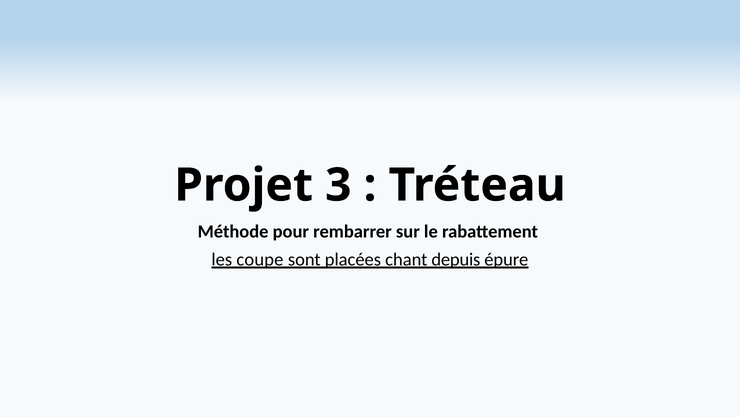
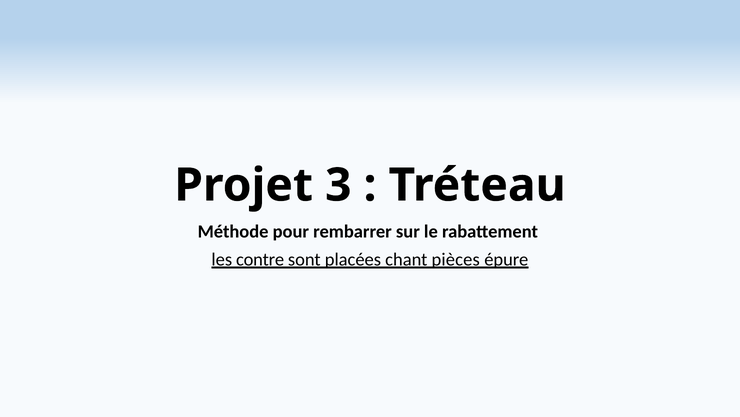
coupe: coupe -> contre
depuis: depuis -> pièces
